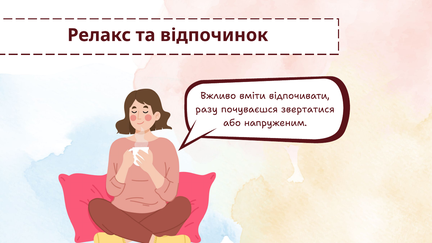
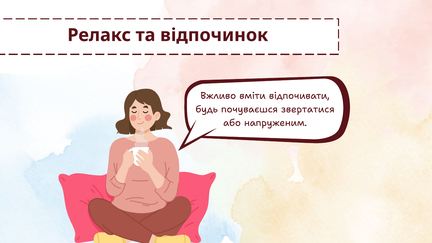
разу: разу -> будь
